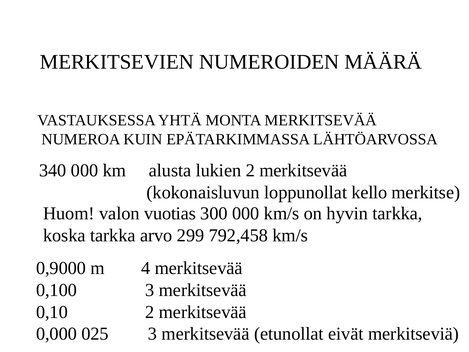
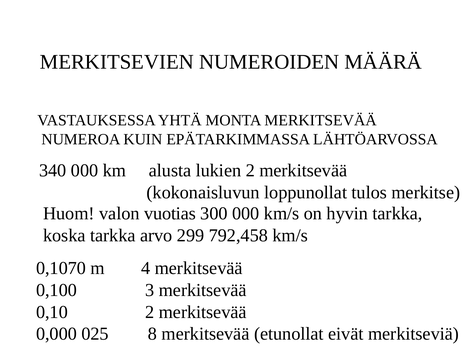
kello: kello -> tulos
0,9000: 0,9000 -> 0,1070
025 3: 3 -> 8
